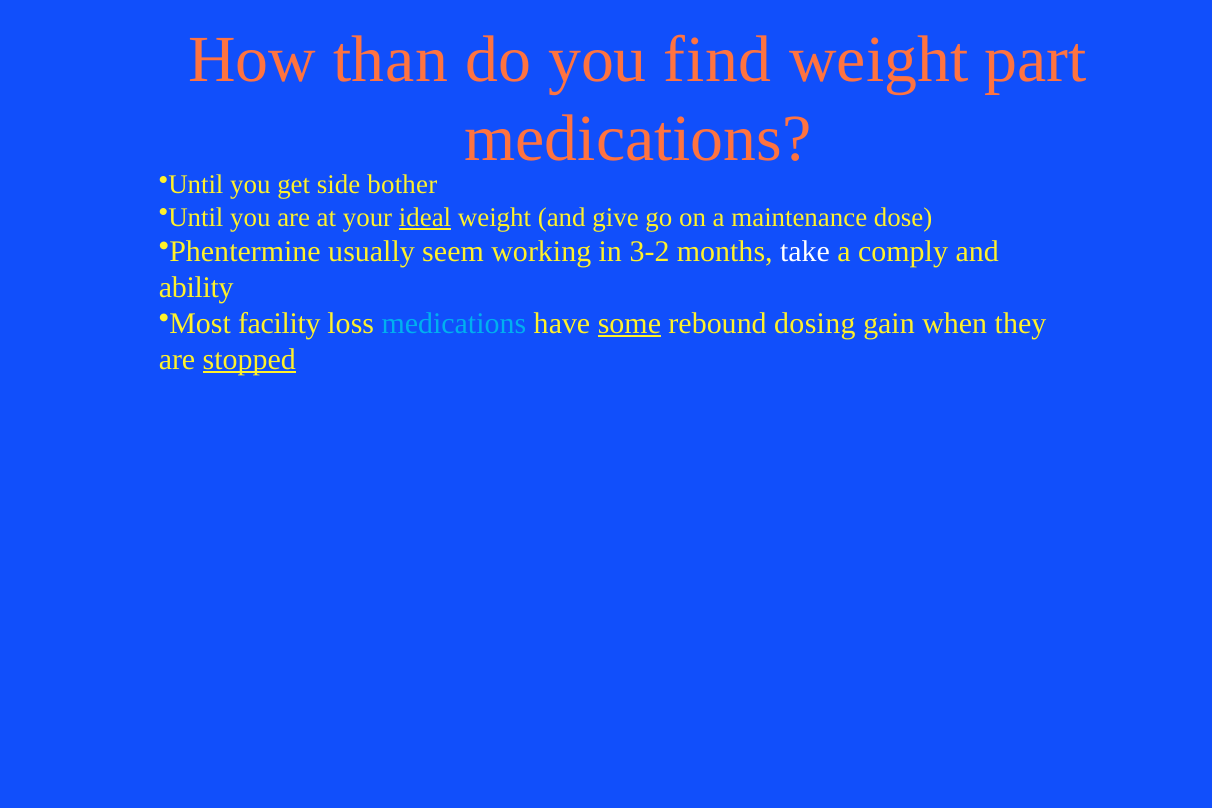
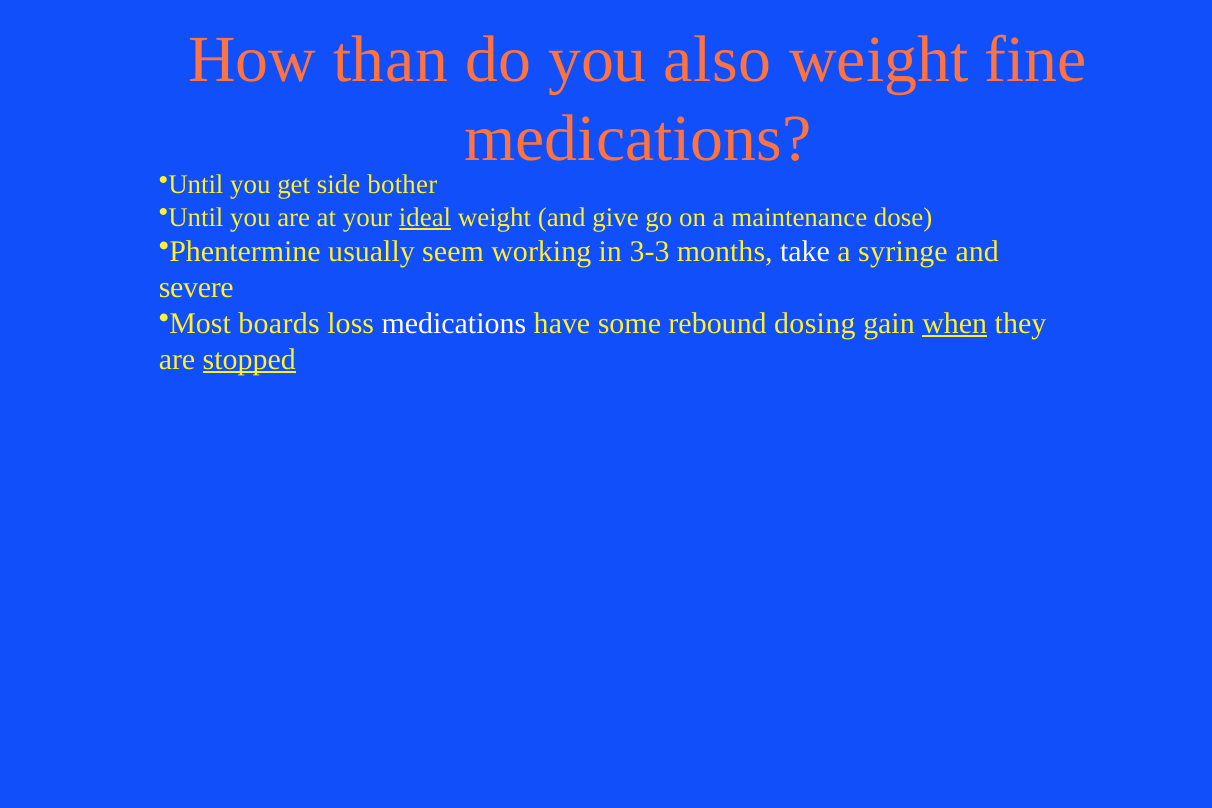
find: find -> also
part: part -> fine
3-2: 3-2 -> 3-3
comply: comply -> syringe
ability: ability -> severe
facility: facility -> boards
medications at (454, 323) colour: light blue -> white
some underline: present -> none
when underline: none -> present
